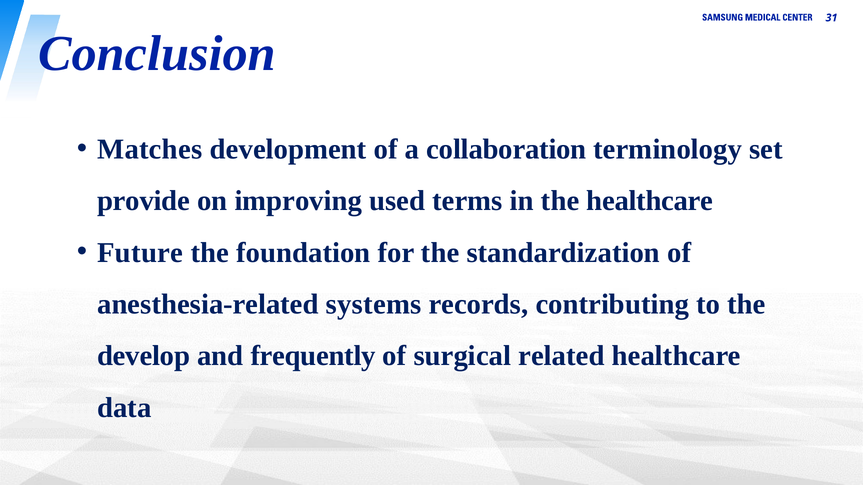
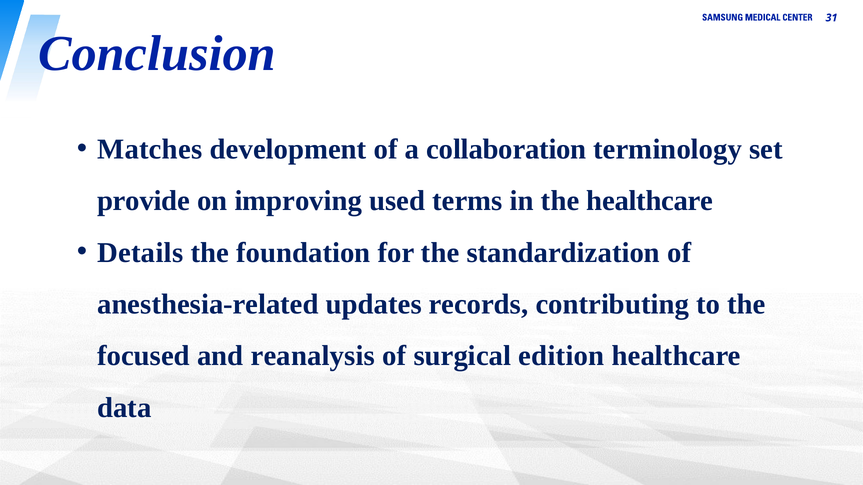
Future: Future -> Details
systems: systems -> updates
develop: develop -> focused
frequently: frequently -> reanalysis
related: related -> edition
